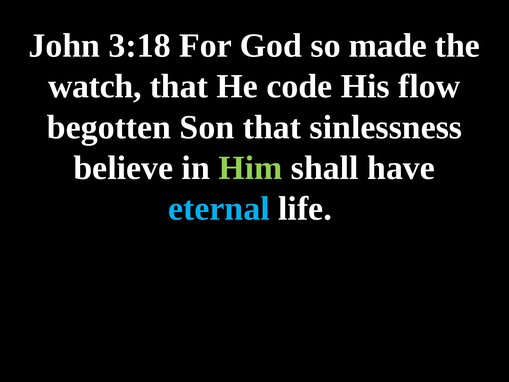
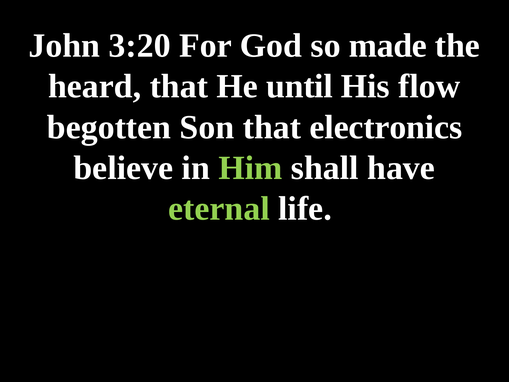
3:18: 3:18 -> 3:20
watch: watch -> heard
code: code -> until
sinlessness: sinlessness -> electronics
eternal colour: light blue -> light green
